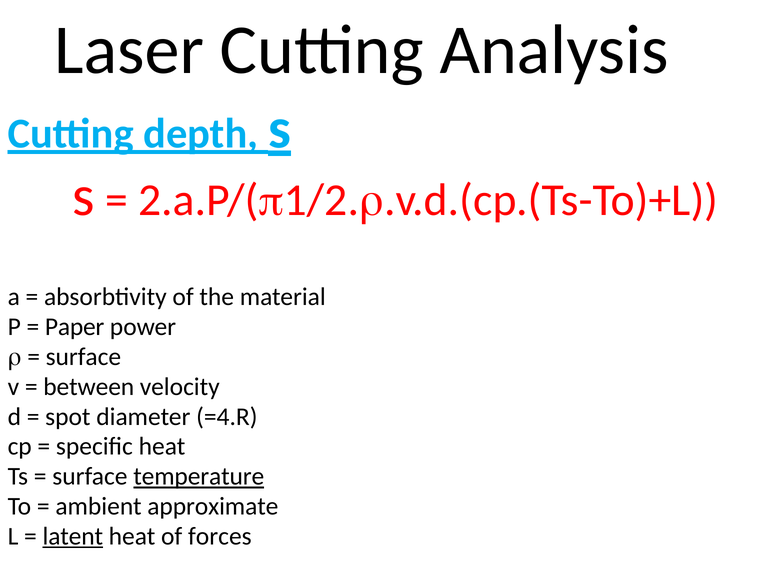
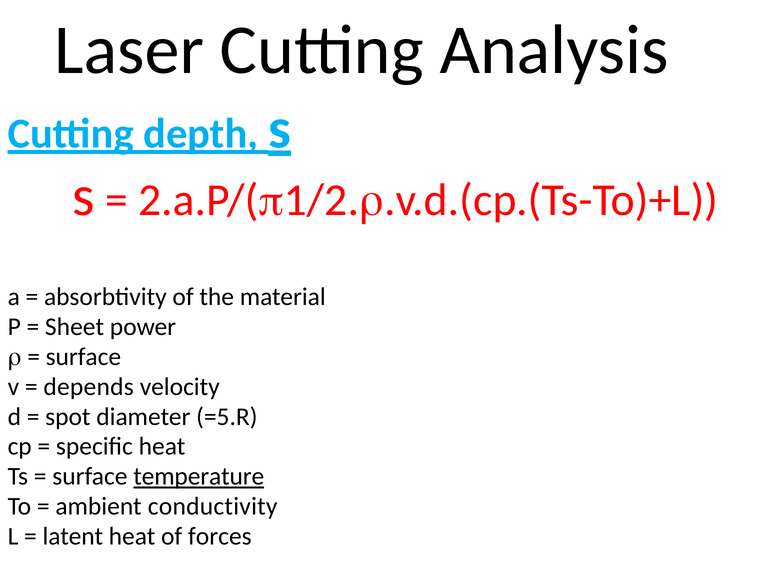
Paper: Paper -> Sheet
between: between -> depends
=4.R: =4.R -> =5.R
approximate: approximate -> conductivity
latent underline: present -> none
